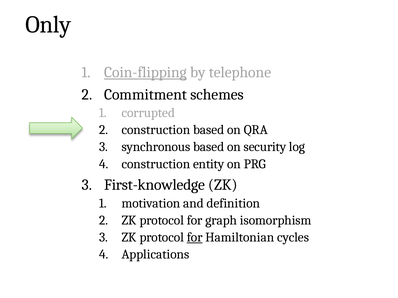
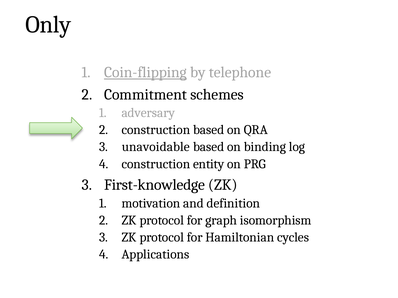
corrupted: corrupted -> adversary
synchronous: synchronous -> unavoidable
security: security -> binding
for at (195, 238) underline: present -> none
